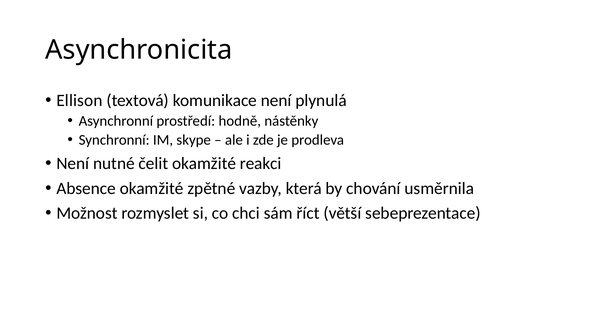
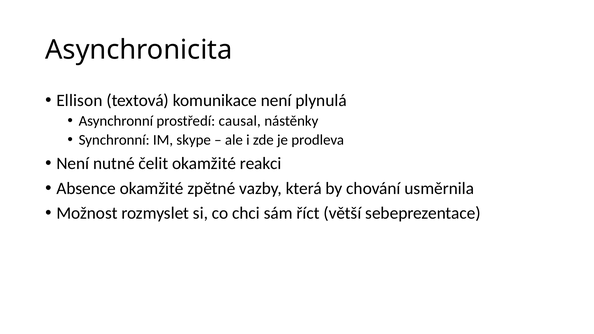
hodně: hodně -> causal
